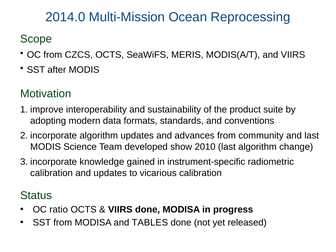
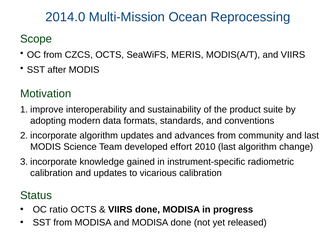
show: show -> effort
and TABLES: TABLES -> MODISA
